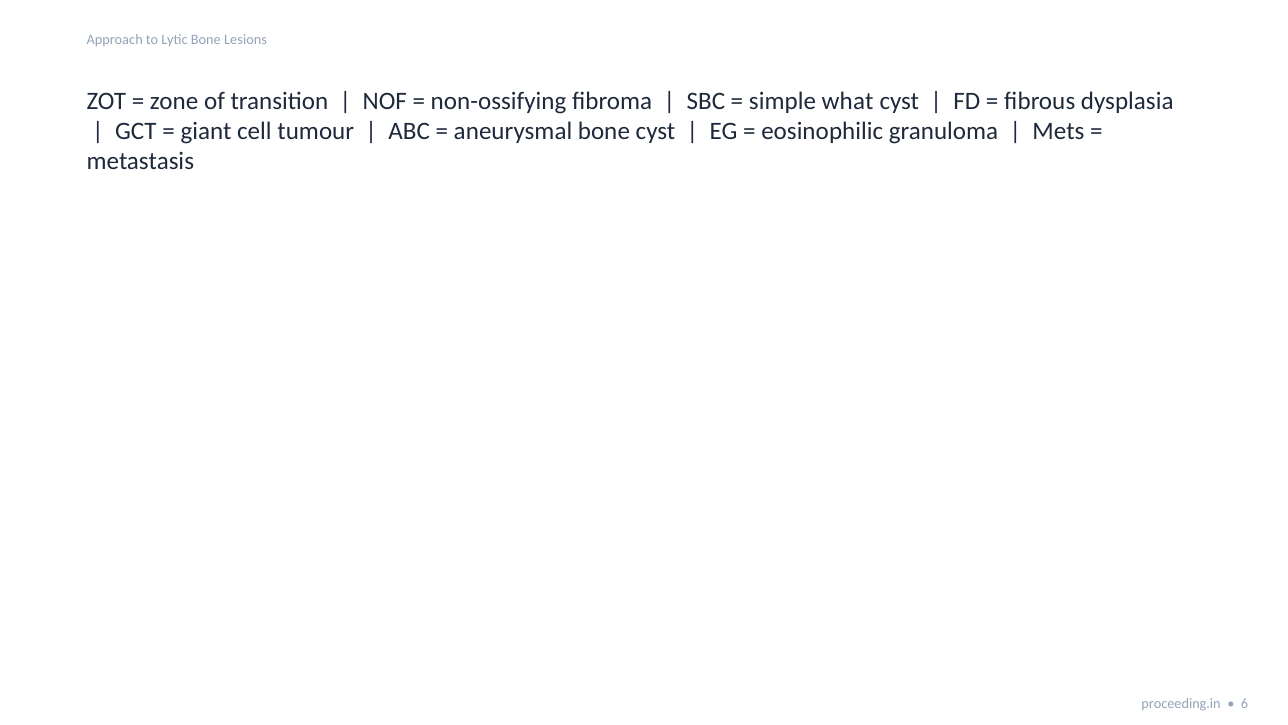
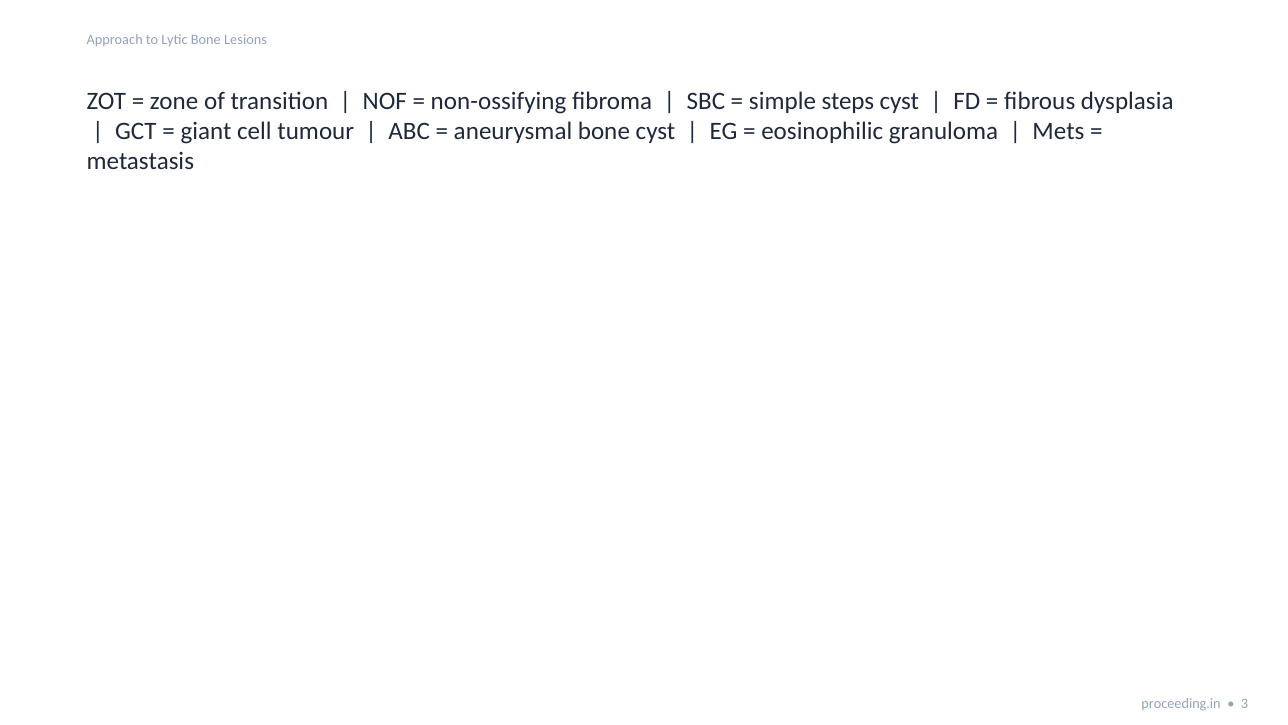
what: what -> steps
6: 6 -> 3
